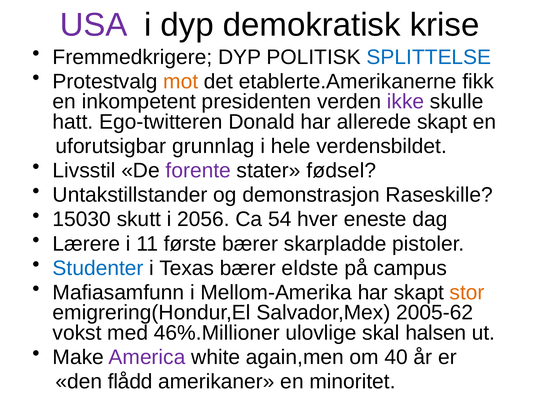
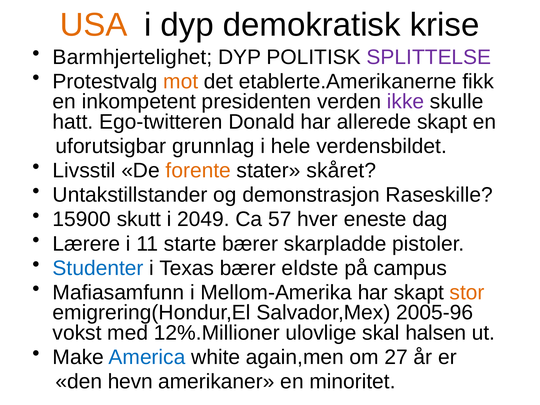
USA colour: purple -> orange
Fremmedkrigere: Fremmedkrigere -> Barmhjertelighet
SPLITTELSE colour: blue -> purple
forente colour: purple -> orange
fødsel: fødsel -> skåret
15030: 15030 -> 15900
2056: 2056 -> 2049
54: 54 -> 57
første: første -> starte
2005-62: 2005-62 -> 2005-96
46%.Millioner: 46%.Millioner -> 12%.Millioner
America colour: purple -> blue
40: 40 -> 27
flådd: flådd -> hevn
